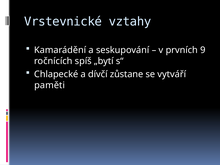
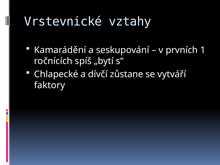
9: 9 -> 1
paměti: paměti -> faktory
